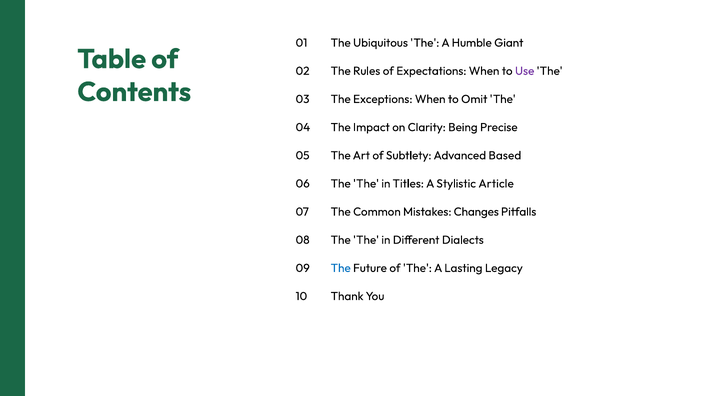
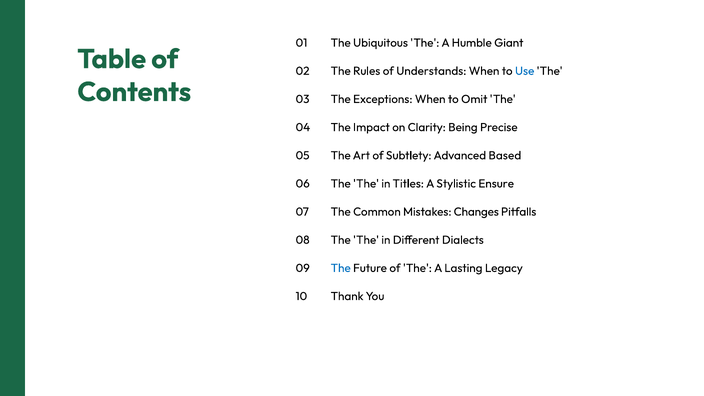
Expectations: Expectations -> Understands
Use colour: purple -> blue
Article: Article -> Ensure
